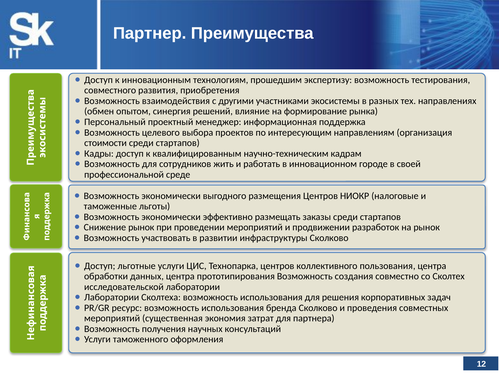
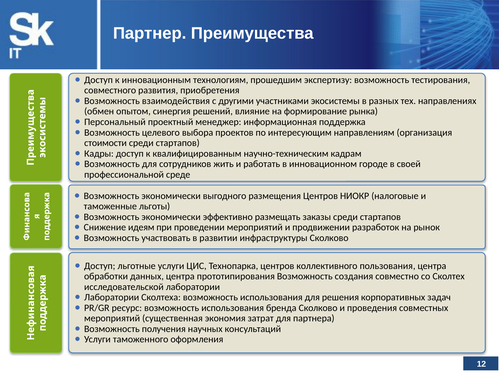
Снижение рынок: рынок -> идеям
